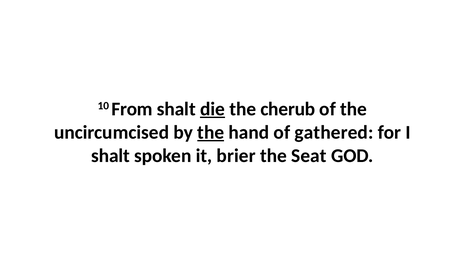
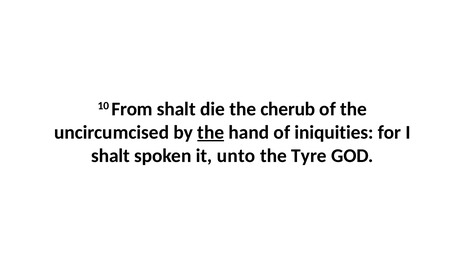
die underline: present -> none
gathered: gathered -> iniquities
brier: brier -> unto
Seat: Seat -> Tyre
